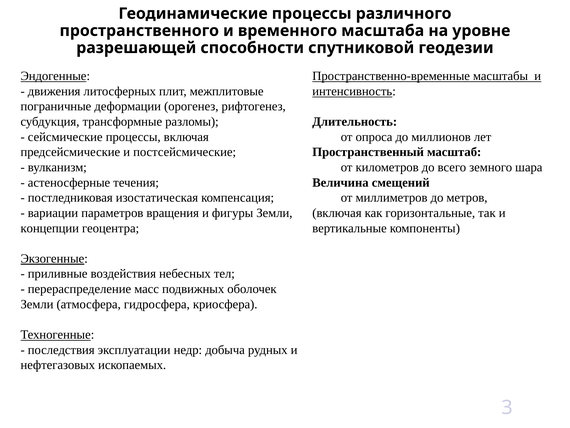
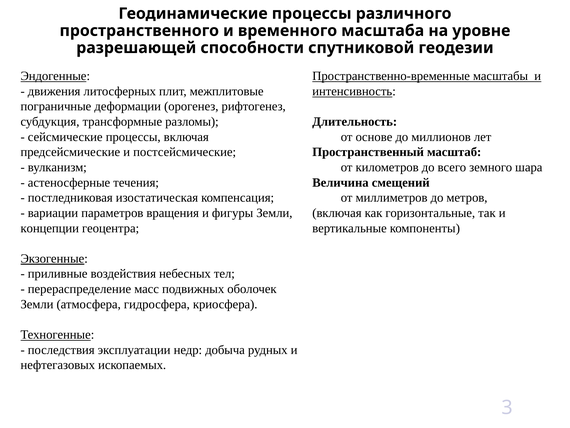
опроса: опроса -> основе
